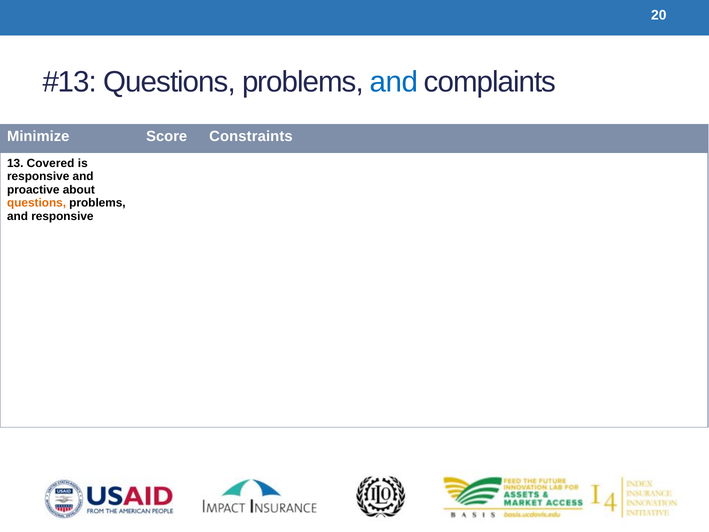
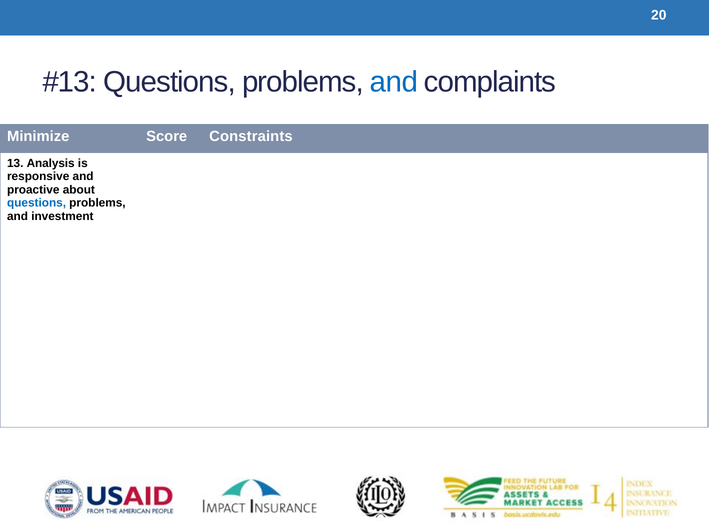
Covered: Covered -> Analysis
questions at (37, 203) colour: orange -> blue
and responsive: responsive -> investment
